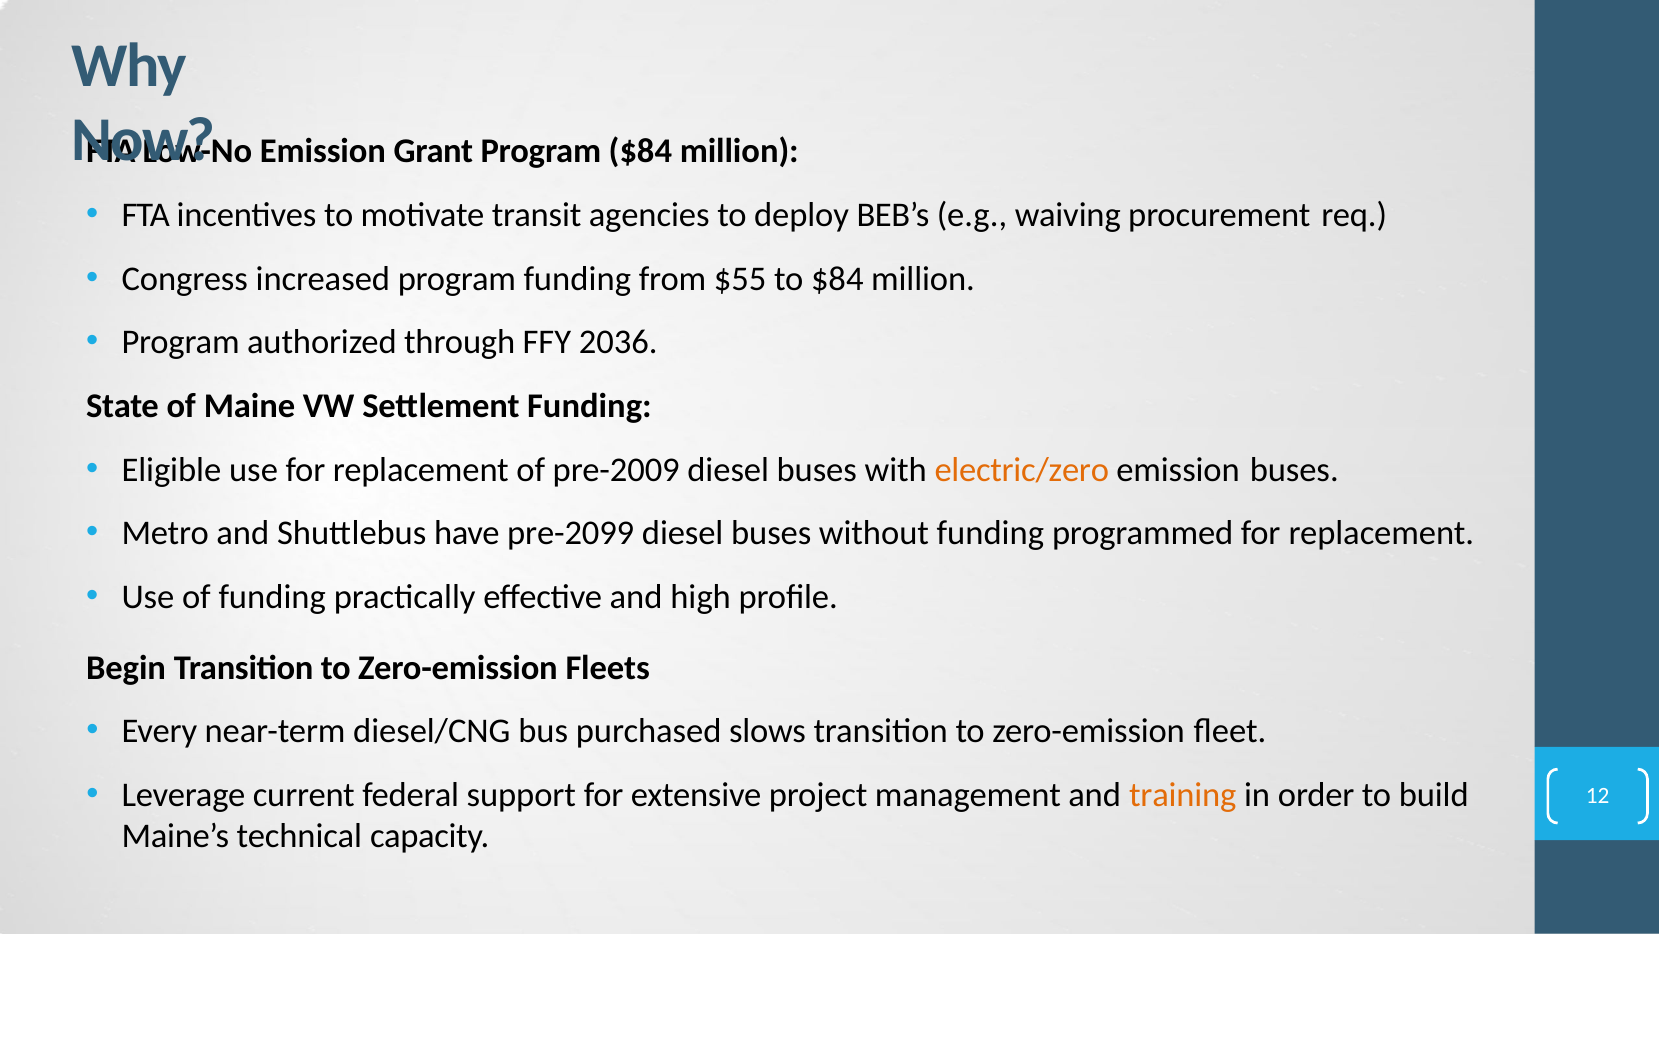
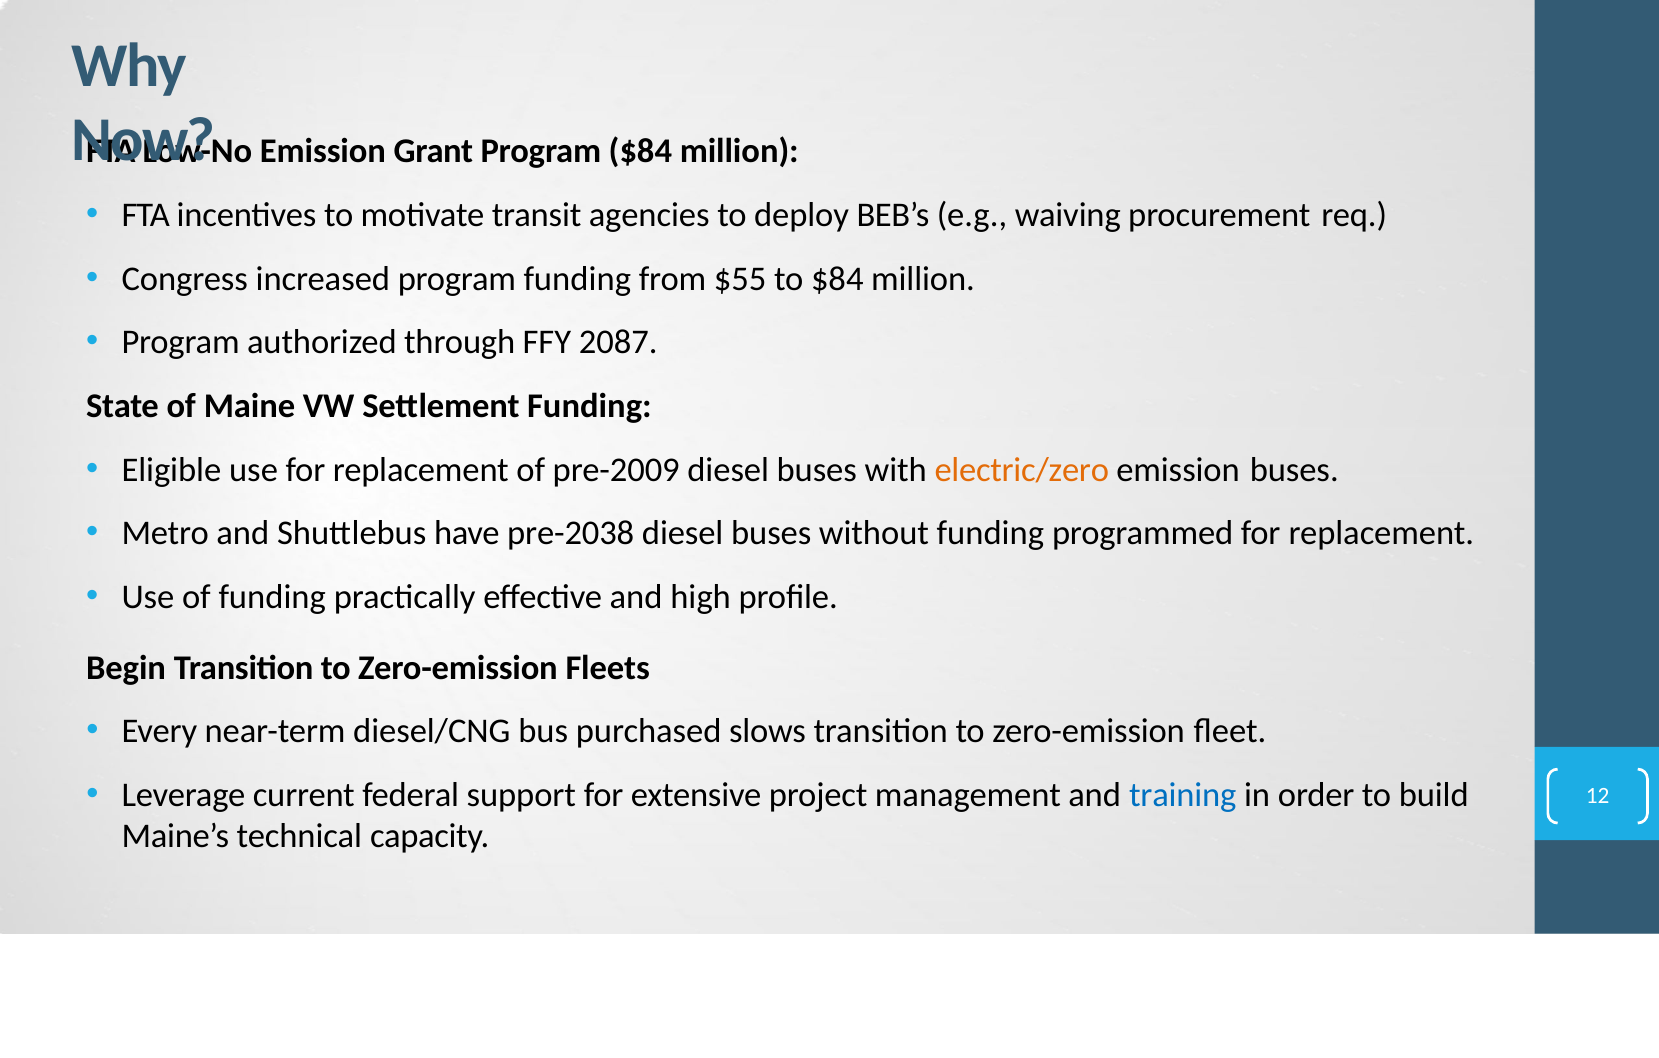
2036: 2036 -> 2087
pre-2099: pre-2099 -> pre-2038
training colour: orange -> blue
